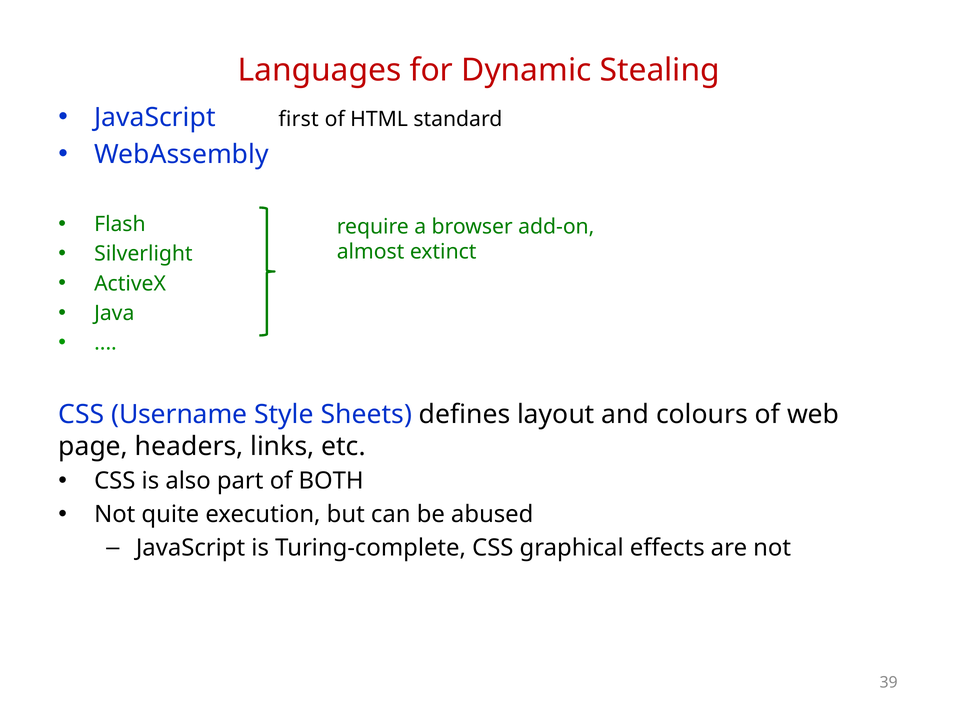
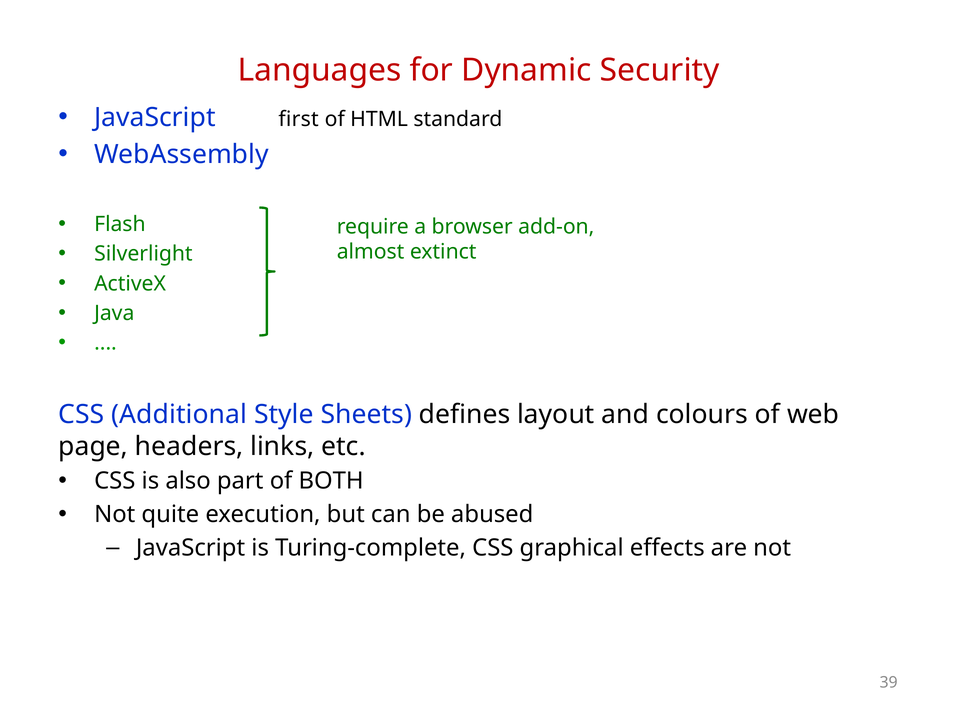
Stealing: Stealing -> Security
Username: Username -> Additional
